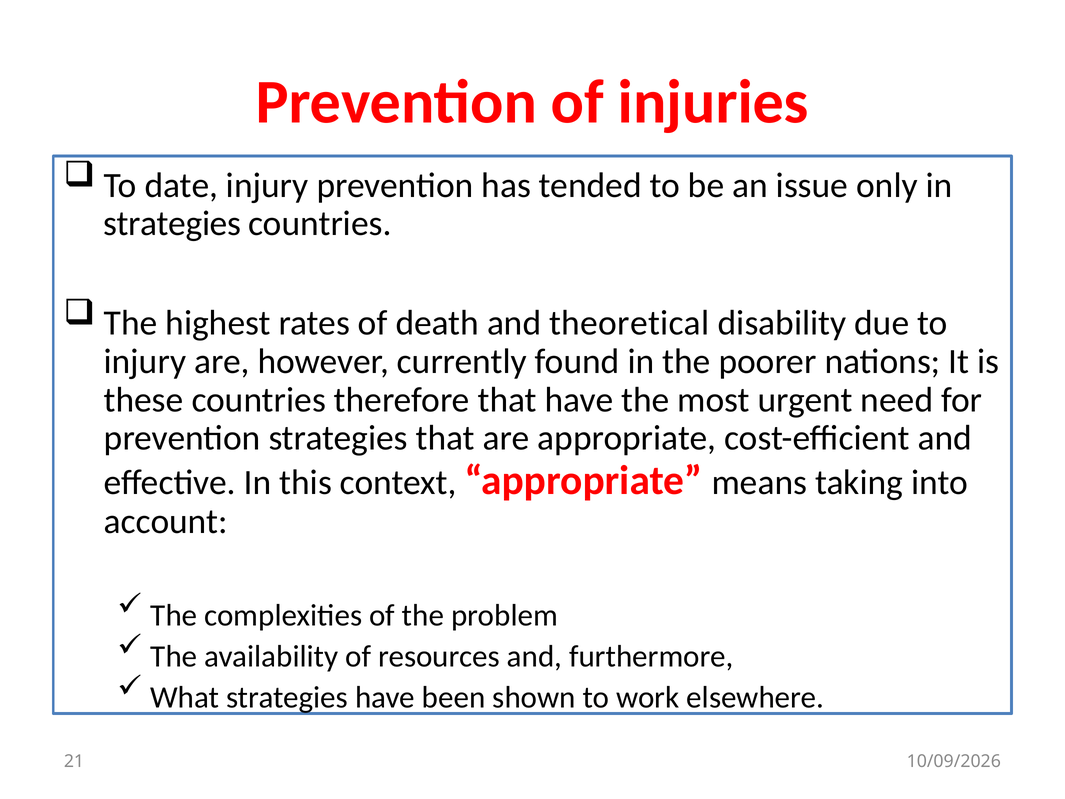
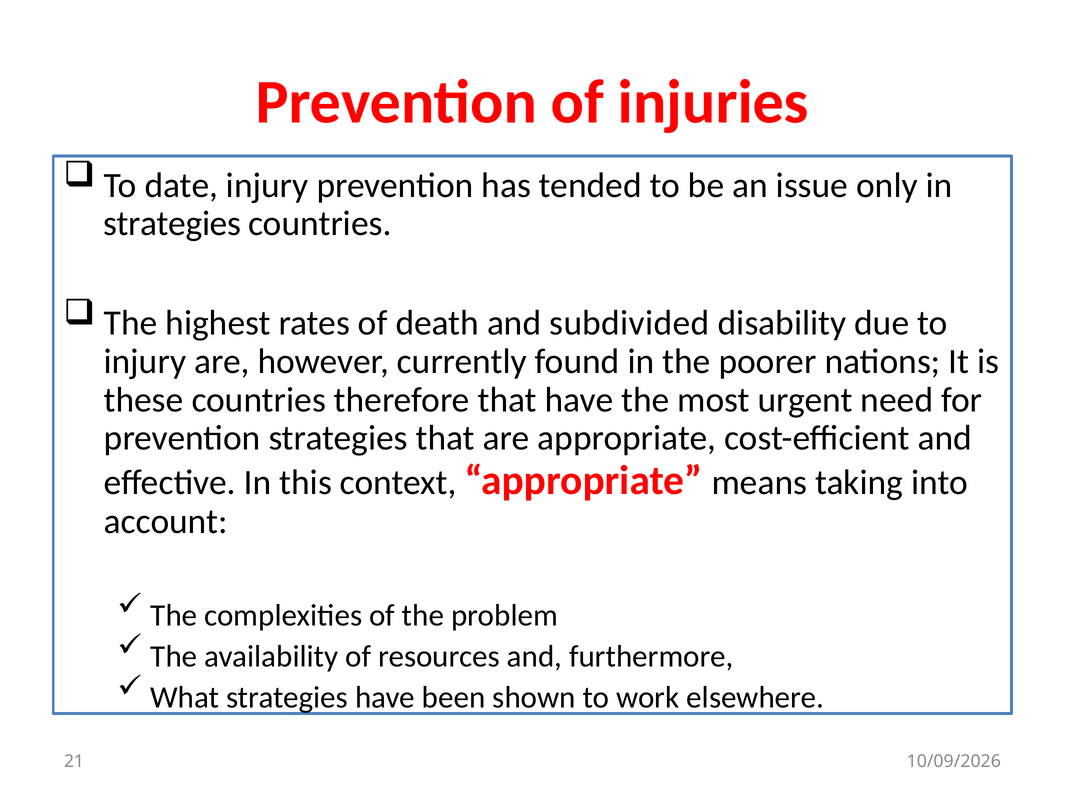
theoretical: theoretical -> subdivided
